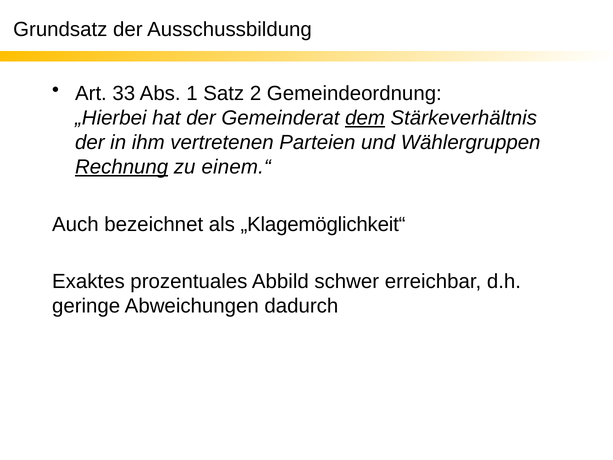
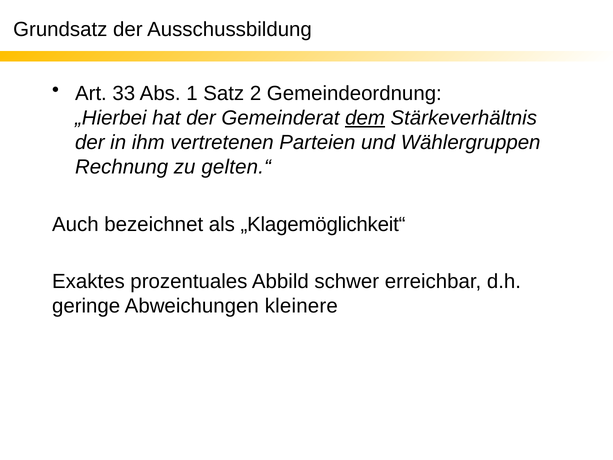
Rechnung underline: present -> none
einem.“: einem.“ -> gelten.“
dadurch: dadurch -> kleinere
